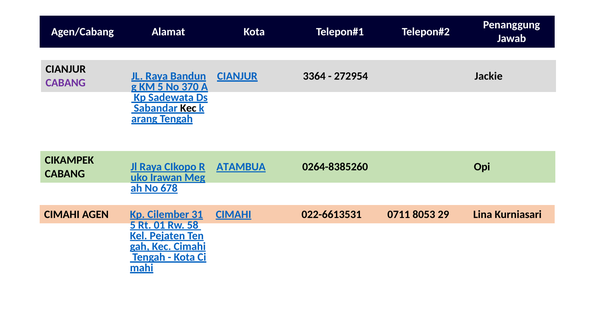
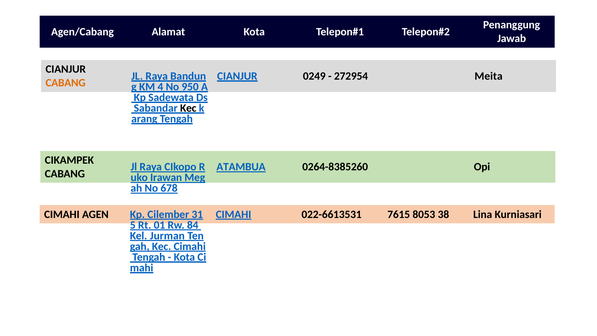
3364: 3364 -> 0249
Jackie: Jackie -> Meita
CABANG at (66, 83) colour: purple -> orange
KM 5: 5 -> 4
370: 370 -> 950
0711: 0711 -> 7615
29: 29 -> 38
58: 58 -> 84
Pejaten: Pejaten -> Jurman
